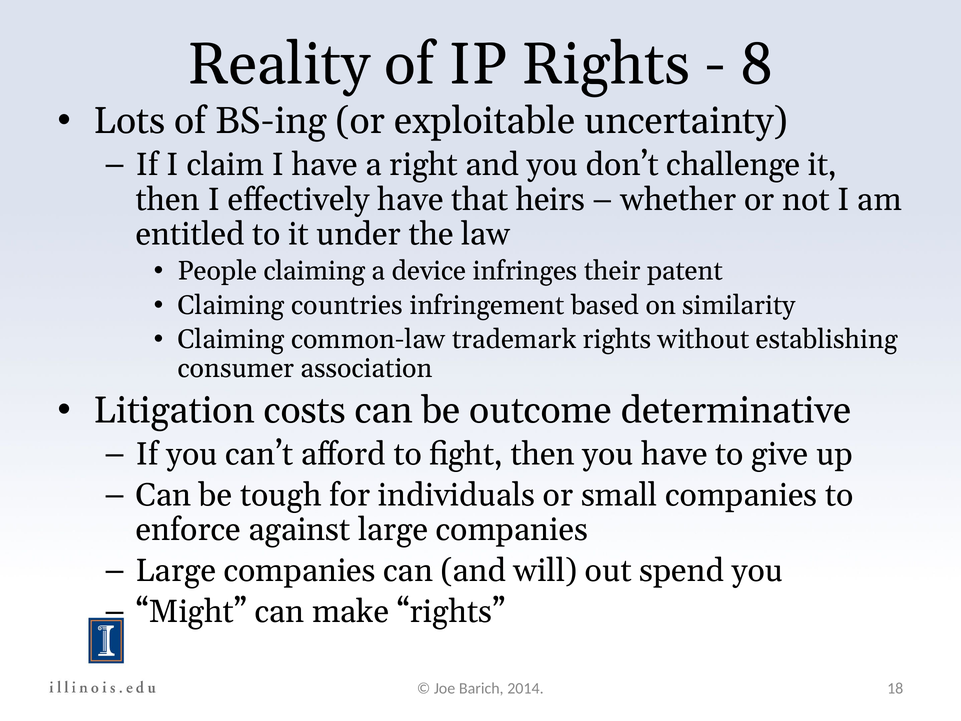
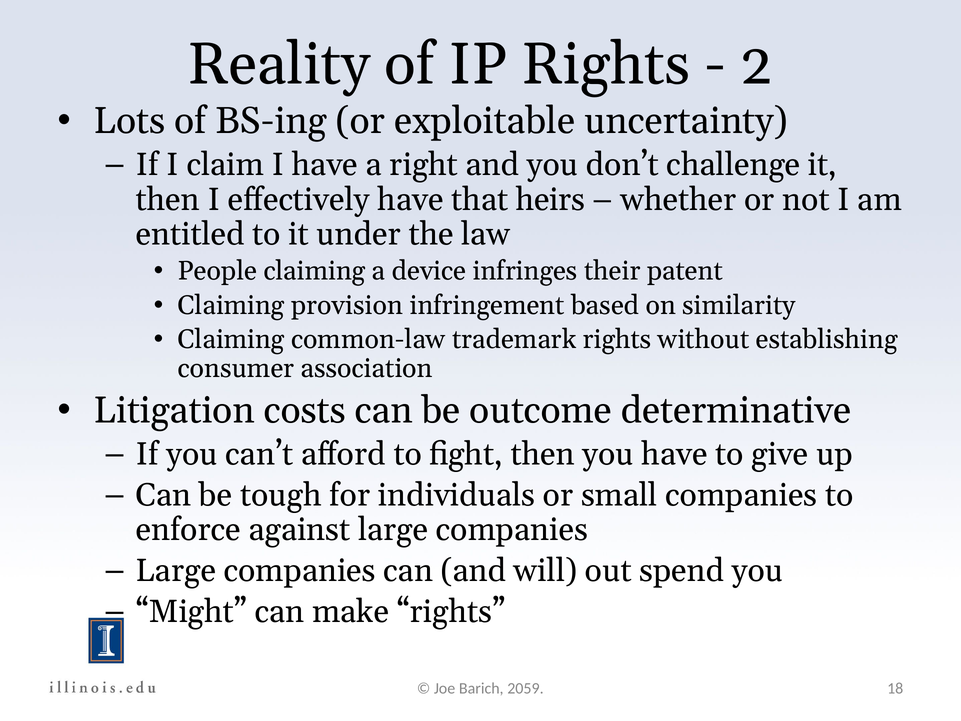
8: 8 -> 2
countries: countries -> provision
2014: 2014 -> 2059
